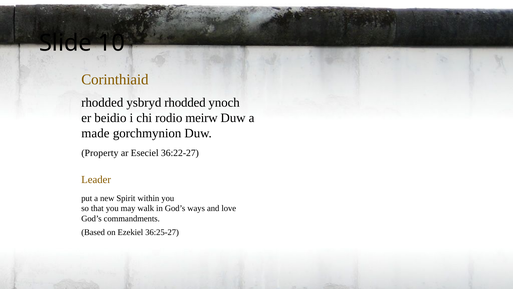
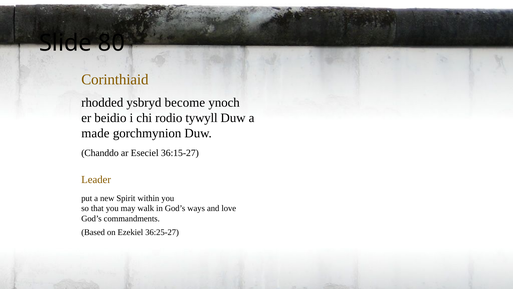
10: 10 -> 80
ysbryd rhodded: rhodded -> become
meirw: meirw -> tywyll
Property: Property -> Chanddo
36:22-27: 36:22-27 -> 36:15-27
